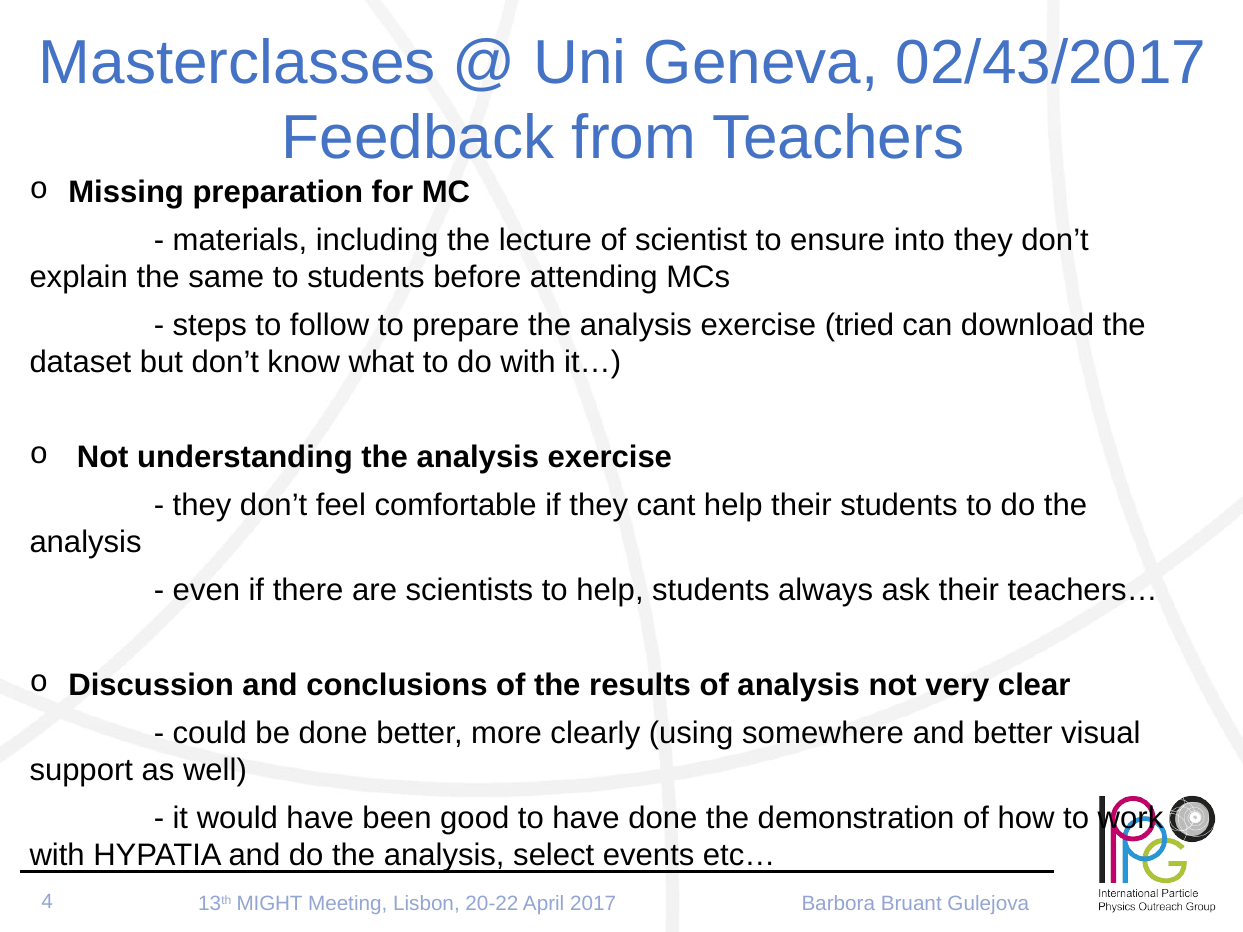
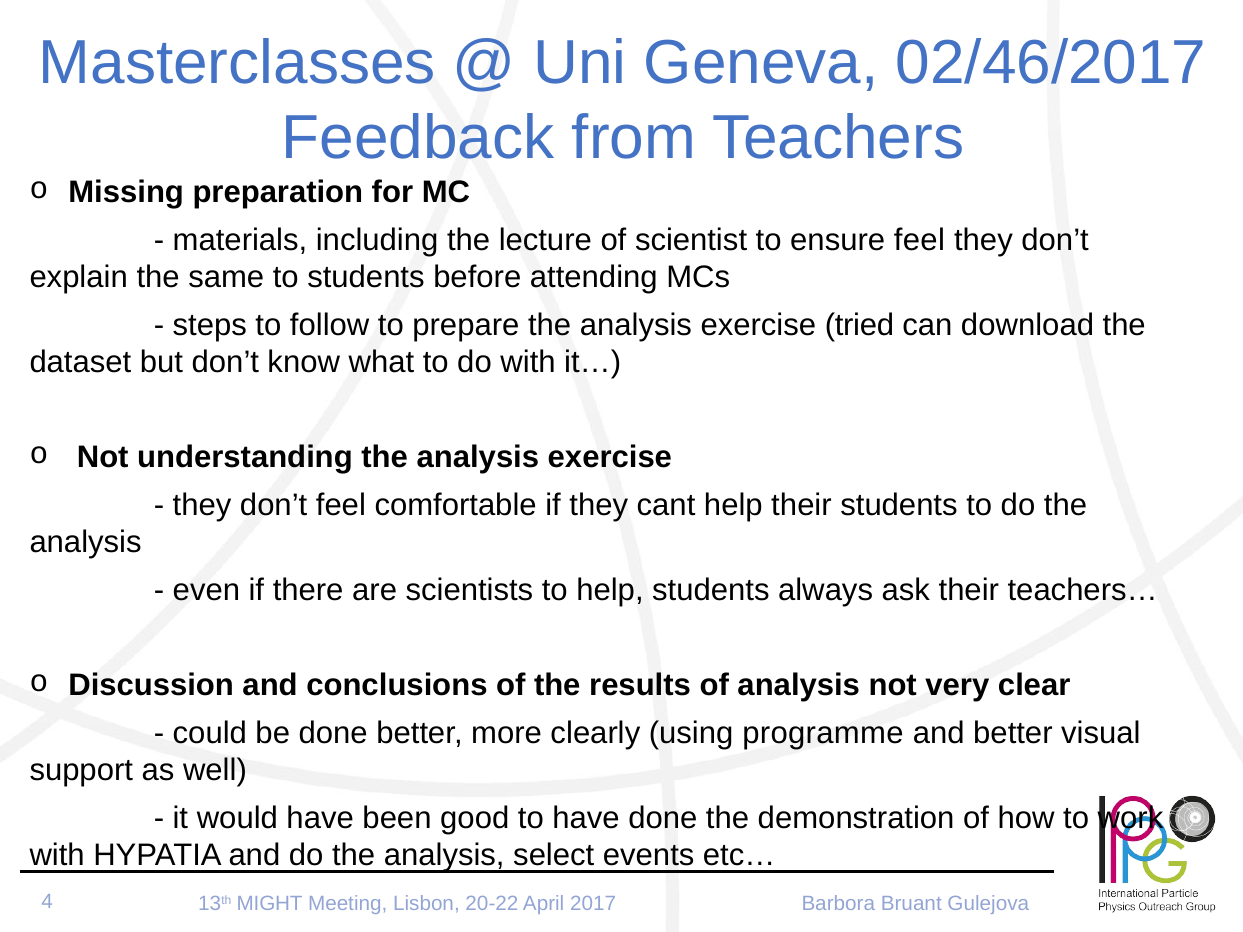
02/43/2017: 02/43/2017 -> 02/46/2017
ensure into: into -> feel
somewhere: somewhere -> programme
